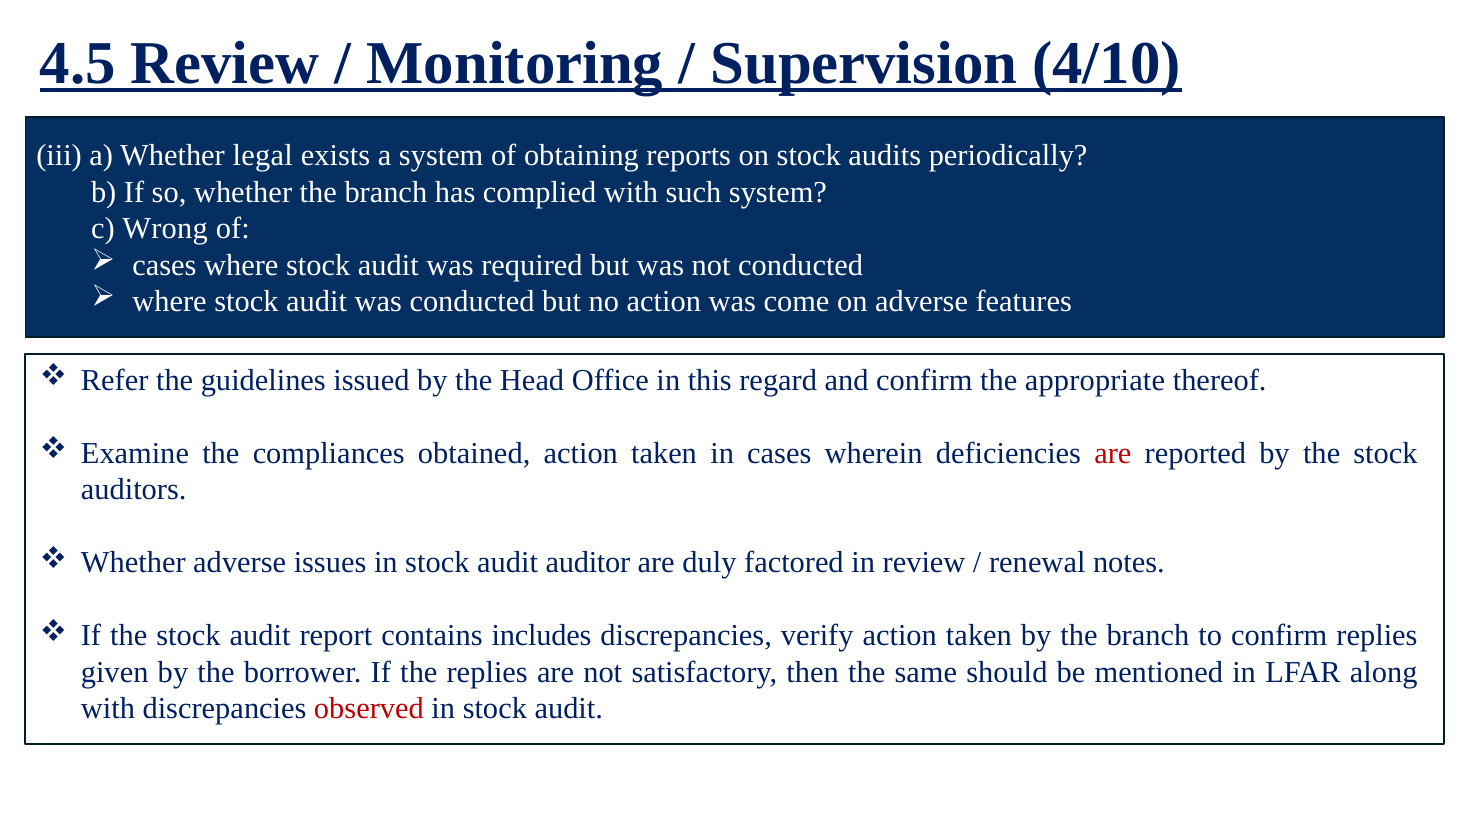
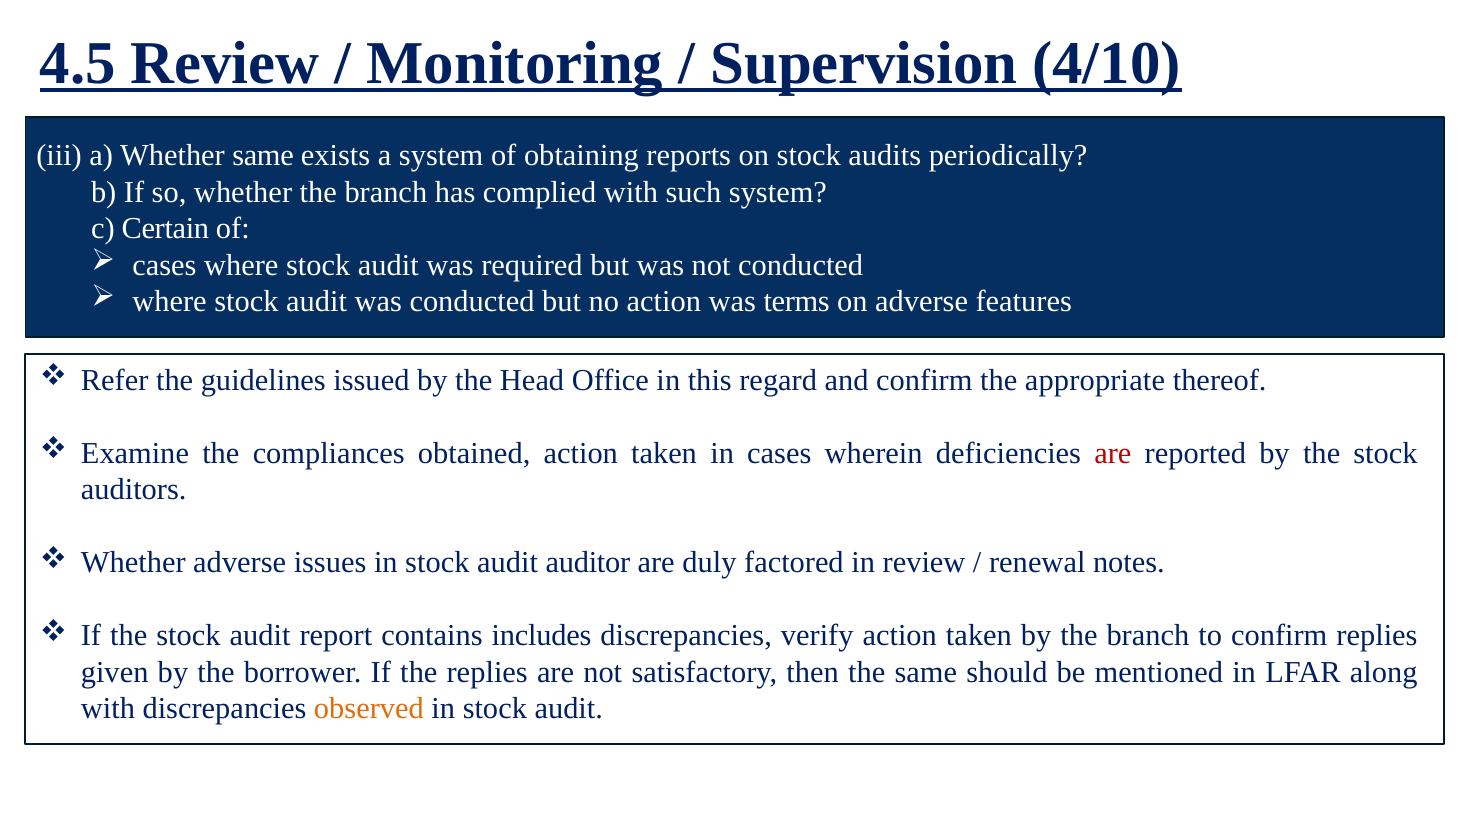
Whether legal: legal -> same
Wrong: Wrong -> Certain
come: come -> terms
observed colour: red -> orange
